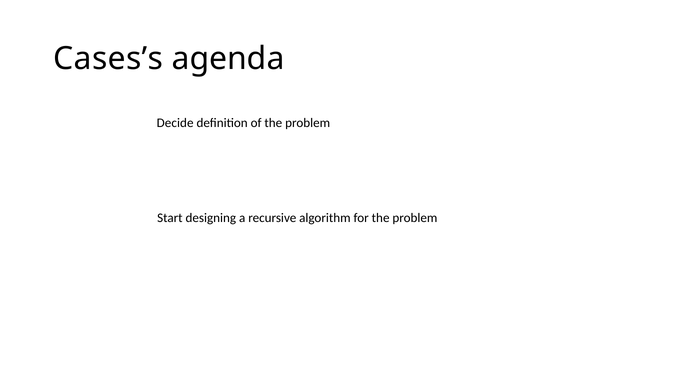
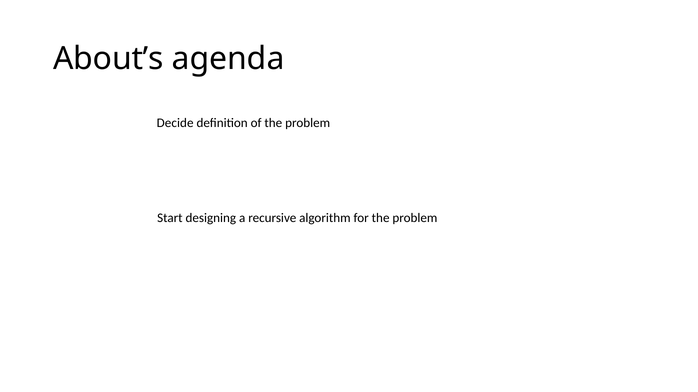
Cases’s: Cases’s -> About’s
